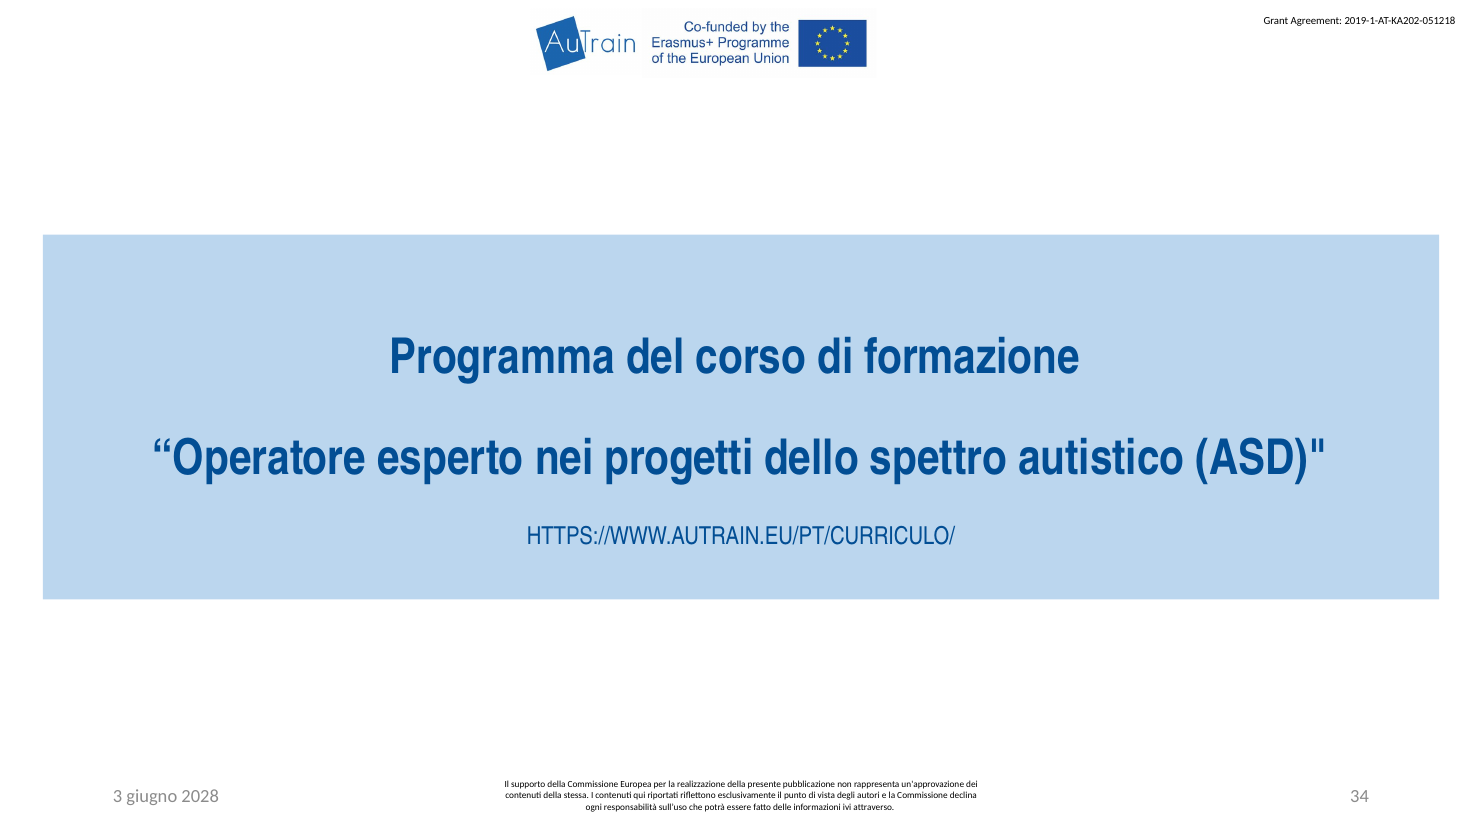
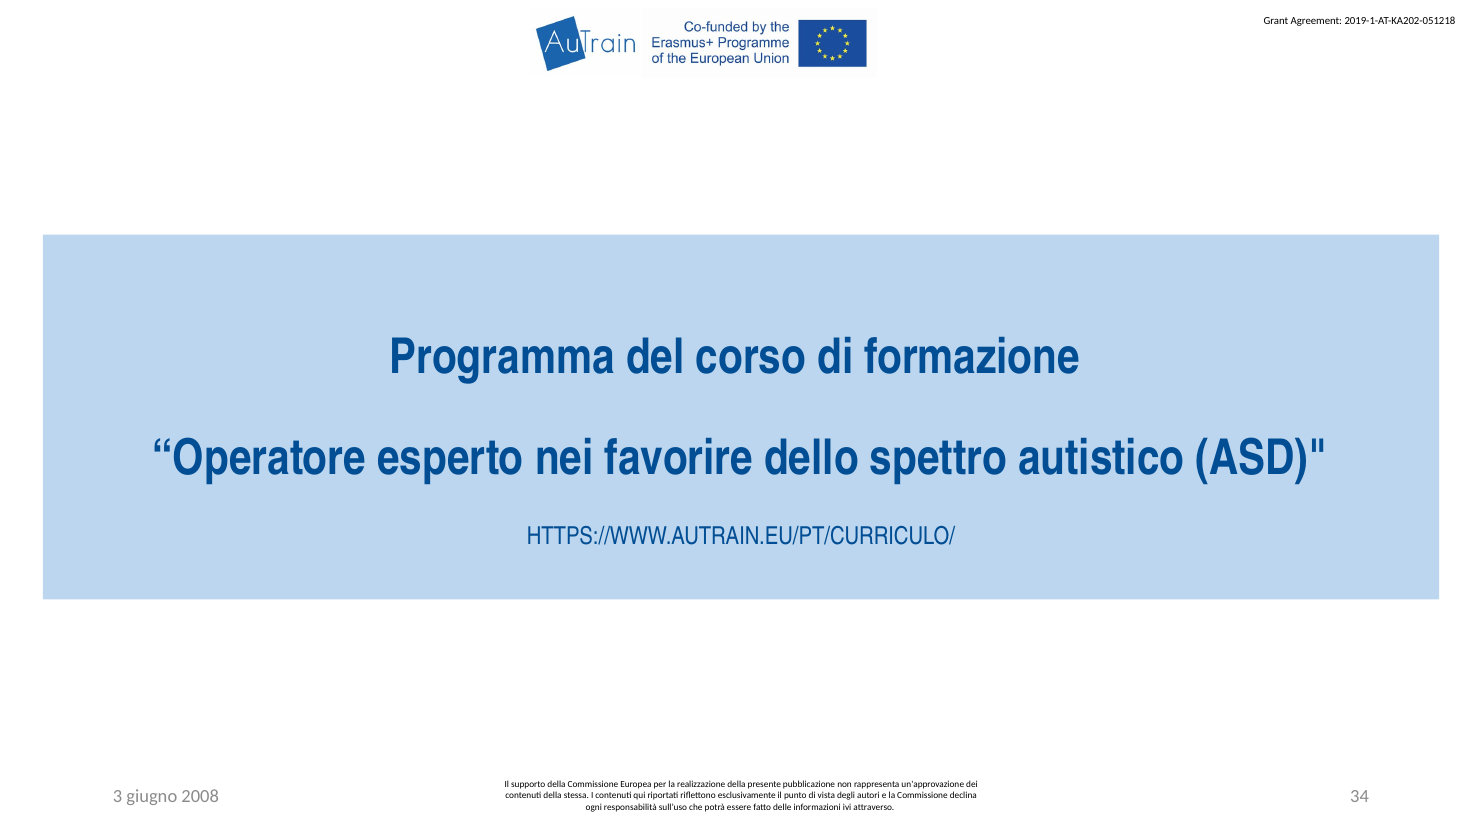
progetti: progetti -> favorire
2028: 2028 -> 2008
